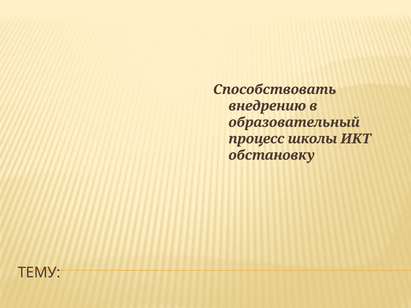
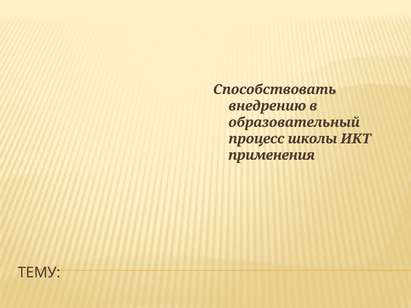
обстановку: обстановку -> применения
